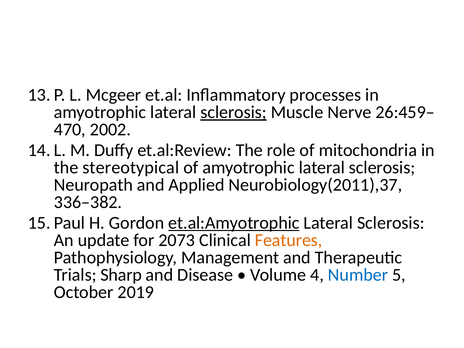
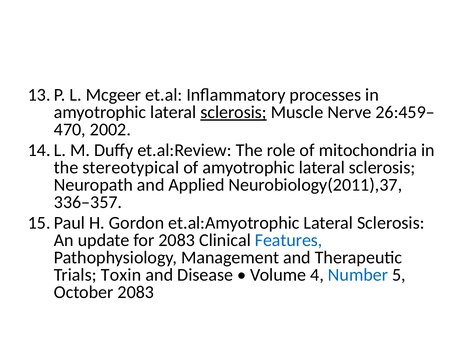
336–382: 336–382 -> 336–357
et.al:Amyotrophic underline: present -> none
for 2073: 2073 -> 2083
Features colour: orange -> blue
Sharp: Sharp -> Toxin
October 2019: 2019 -> 2083
